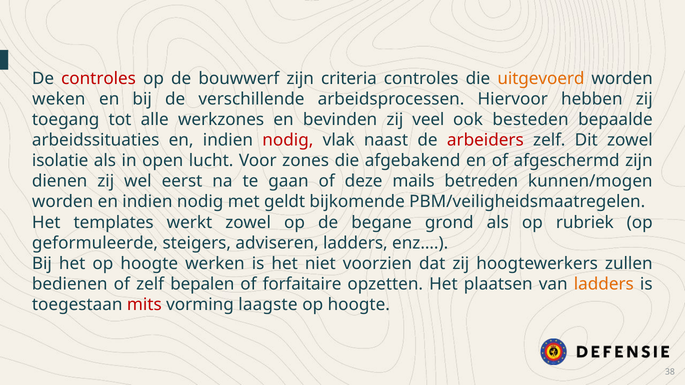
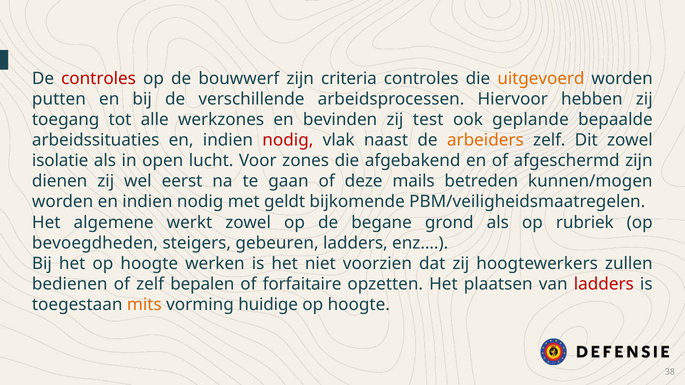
weken: weken -> putten
veel: veel -> test
besteden: besteden -> geplande
arbeiders colour: red -> orange
templates: templates -> algemene
geformuleerde: geformuleerde -> bevoegdheden
adviseren: adviseren -> gebeuren
ladders at (604, 284) colour: orange -> red
mits colour: red -> orange
laagste: laagste -> huidige
